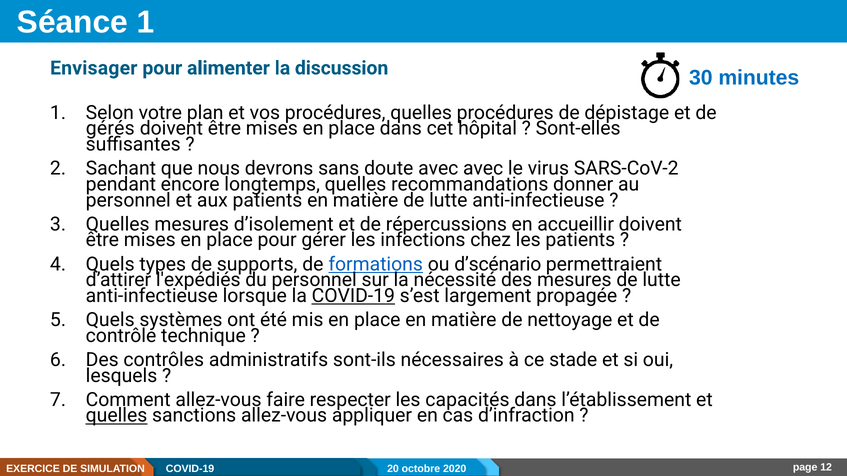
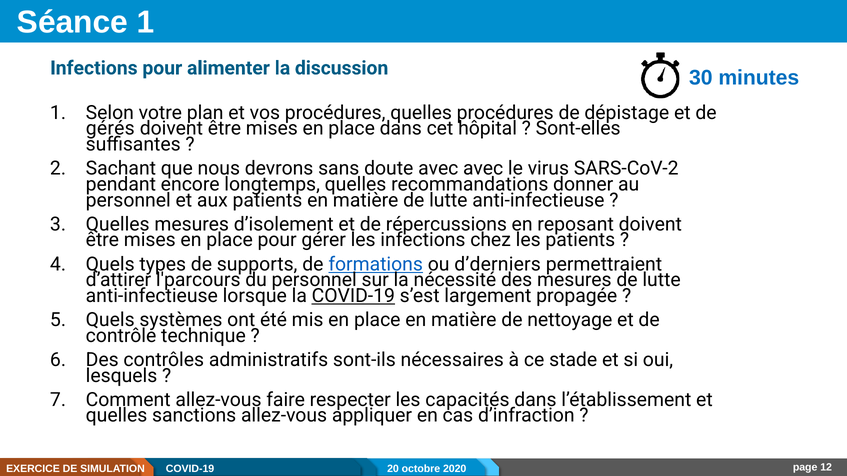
Envisager at (94, 68): Envisager -> Infections
accueillir: accueillir -> reposant
d’scénario: d’scénario -> d’derniers
l'expédiés: l'expédiés -> l'parcours
quelles at (117, 416) underline: present -> none
